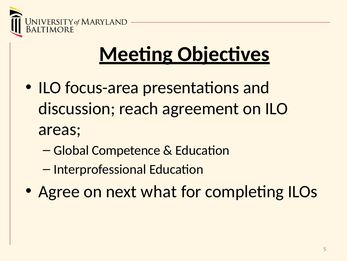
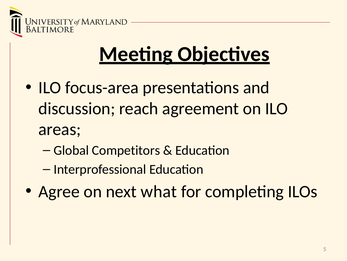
Competence: Competence -> Competitors
